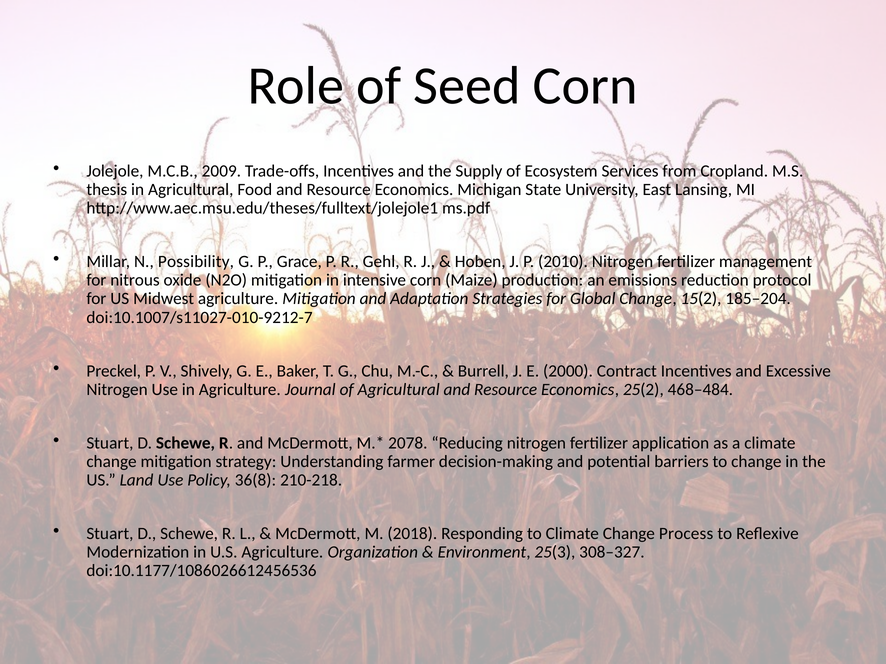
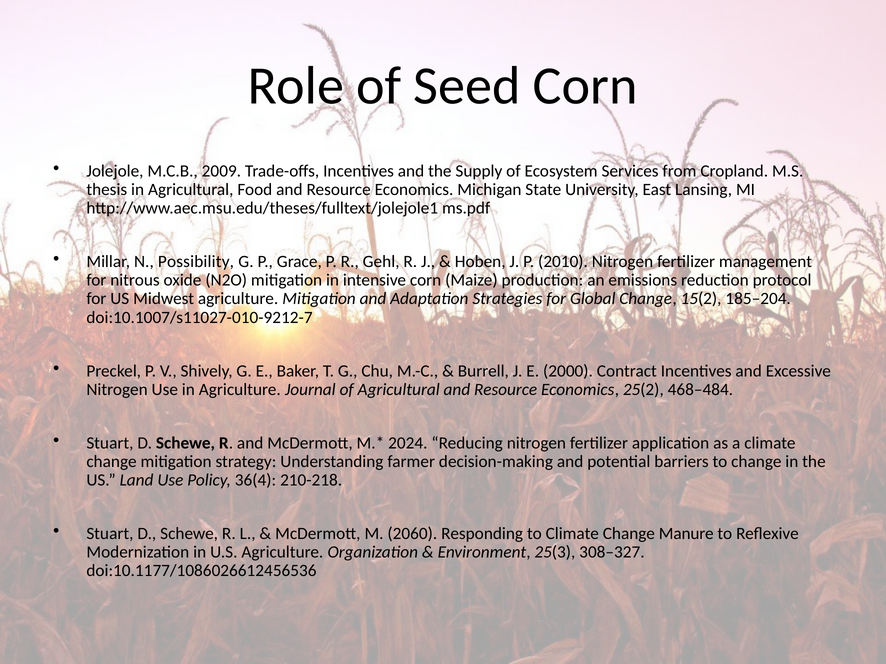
2078: 2078 -> 2024
36(8: 36(8 -> 36(4
2018: 2018 -> 2060
Process: Process -> Manure
